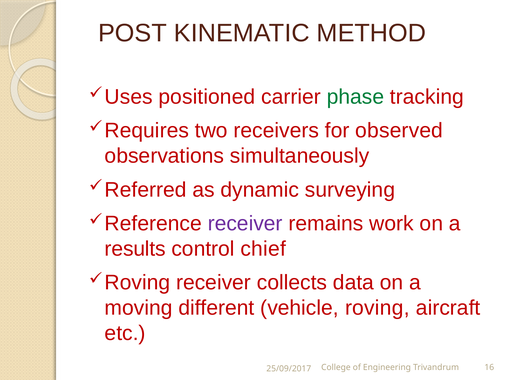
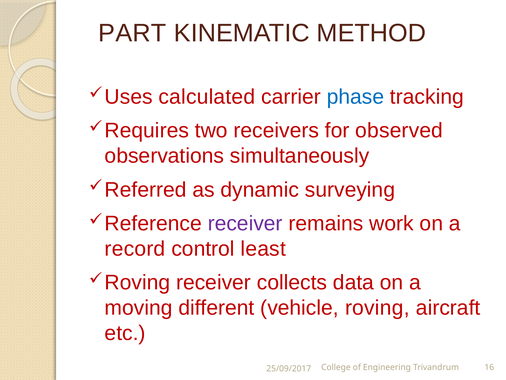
POST: POST -> PART
positioned: positioned -> calculated
phase colour: green -> blue
results: results -> record
chief: chief -> least
